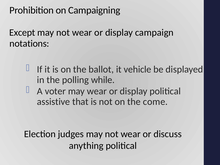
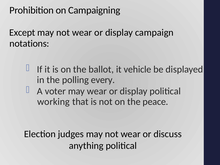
while: while -> every
assistive: assistive -> working
come: come -> peace
